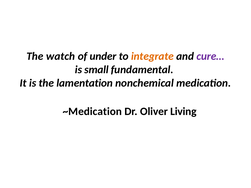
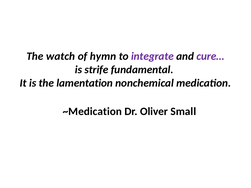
under: under -> hymn
integrate colour: orange -> purple
small: small -> strife
Living: Living -> Small
